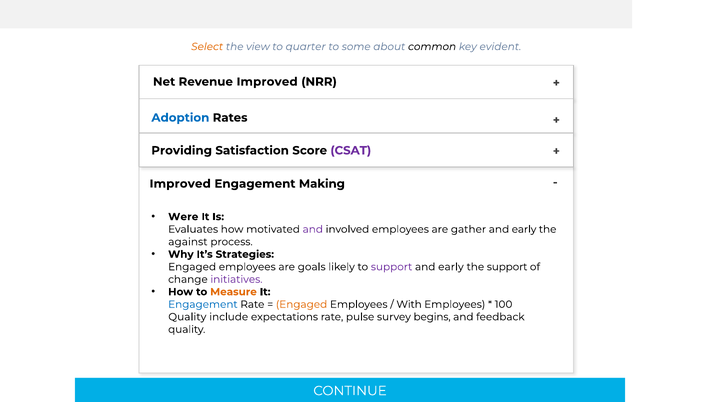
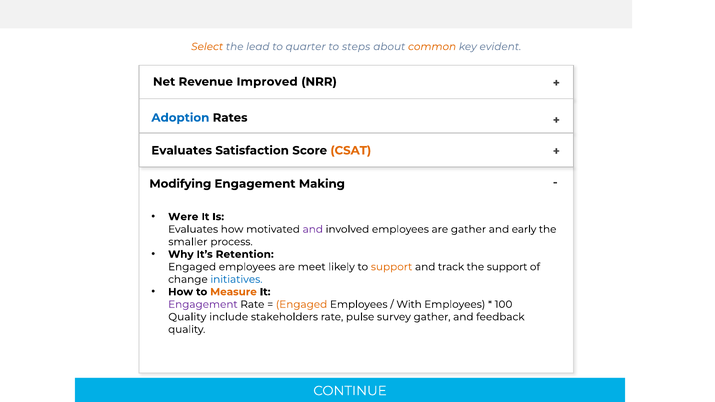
view: view -> lead
some: some -> steps
common colour: black -> orange
Providing at (182, 151): Providing -> Evaluates
CSAT colour: purple -> orange
Improved at (180, 184): Improved -> Modifying
against: against -> smaller
Strategies: Strategies -> Retention
goals: goals -> meet
support at (392, 267) colour: purple -> orange
early at (451, 267): early -> track
initiatives colour: purple -> blue
Engagement at (203, 305) colour: blue -> purple
expectations: expectations -> stakeholders
survey begins: begins -> gather
